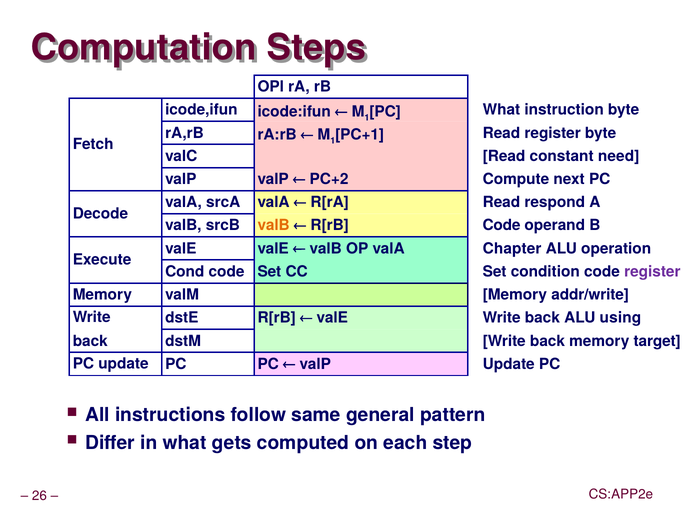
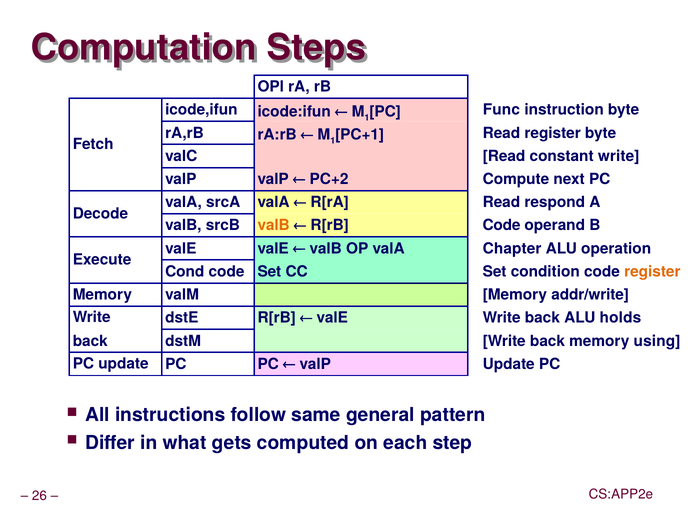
What at (501, 110): What -> Func
constant need: need -> write
register at (652, 271) colour: purple -> orange
using: using -> holds
target: target -> using
